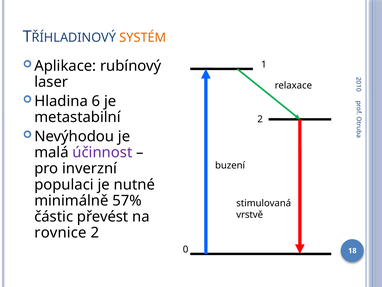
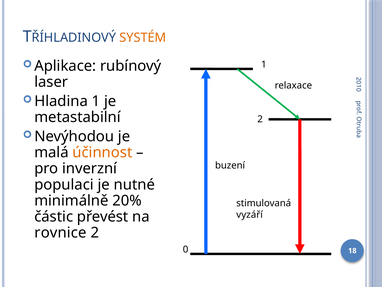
Hladina 6: 6 -> 1
účinnost colour: purple -> orange
57%: 57% -> 20%
vrstvě: vrstvě -> vyzáří
